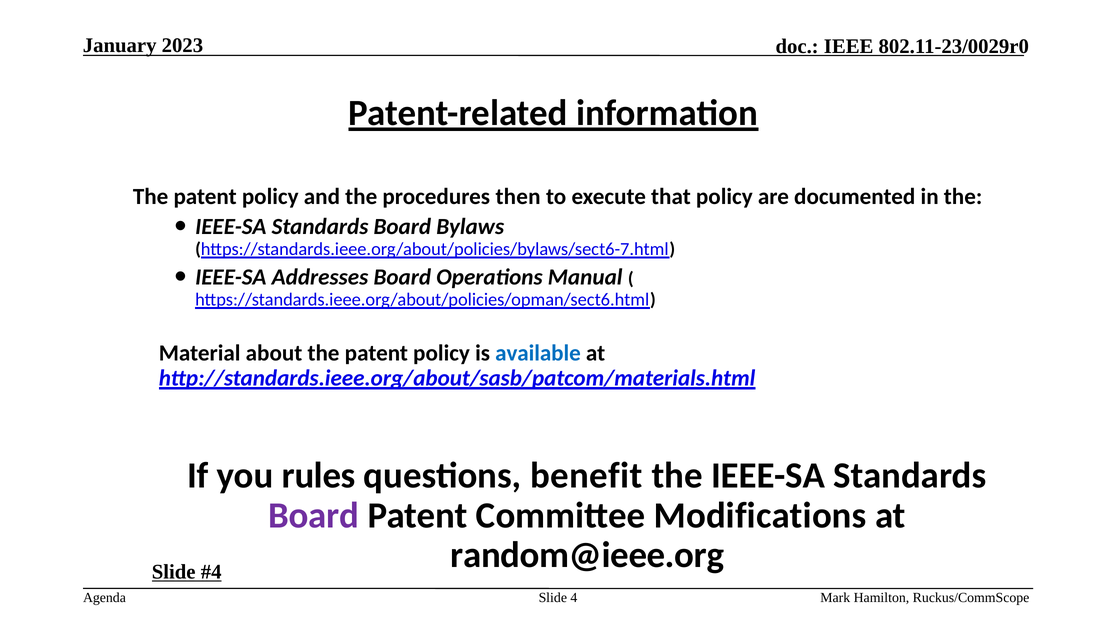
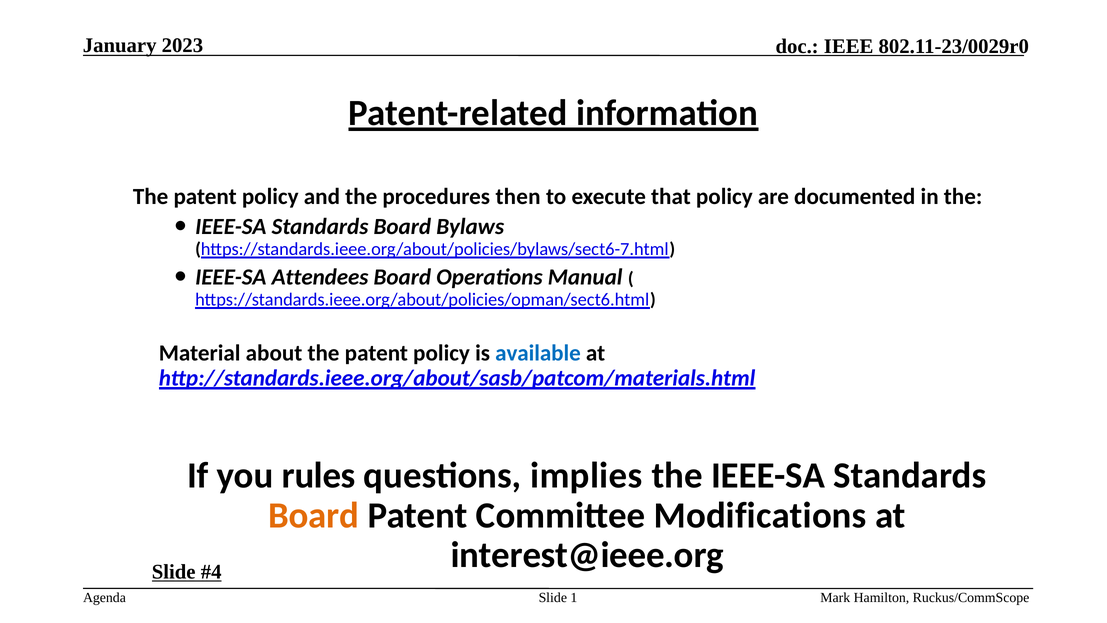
Addresses: Addresses -> Attendees
benefit: benefit -> implies
Board at (314, 515) colour: purple -> orange
random@ieee.org: random@ieee.org -> interest@ieee.org
4: 4 -> 1
